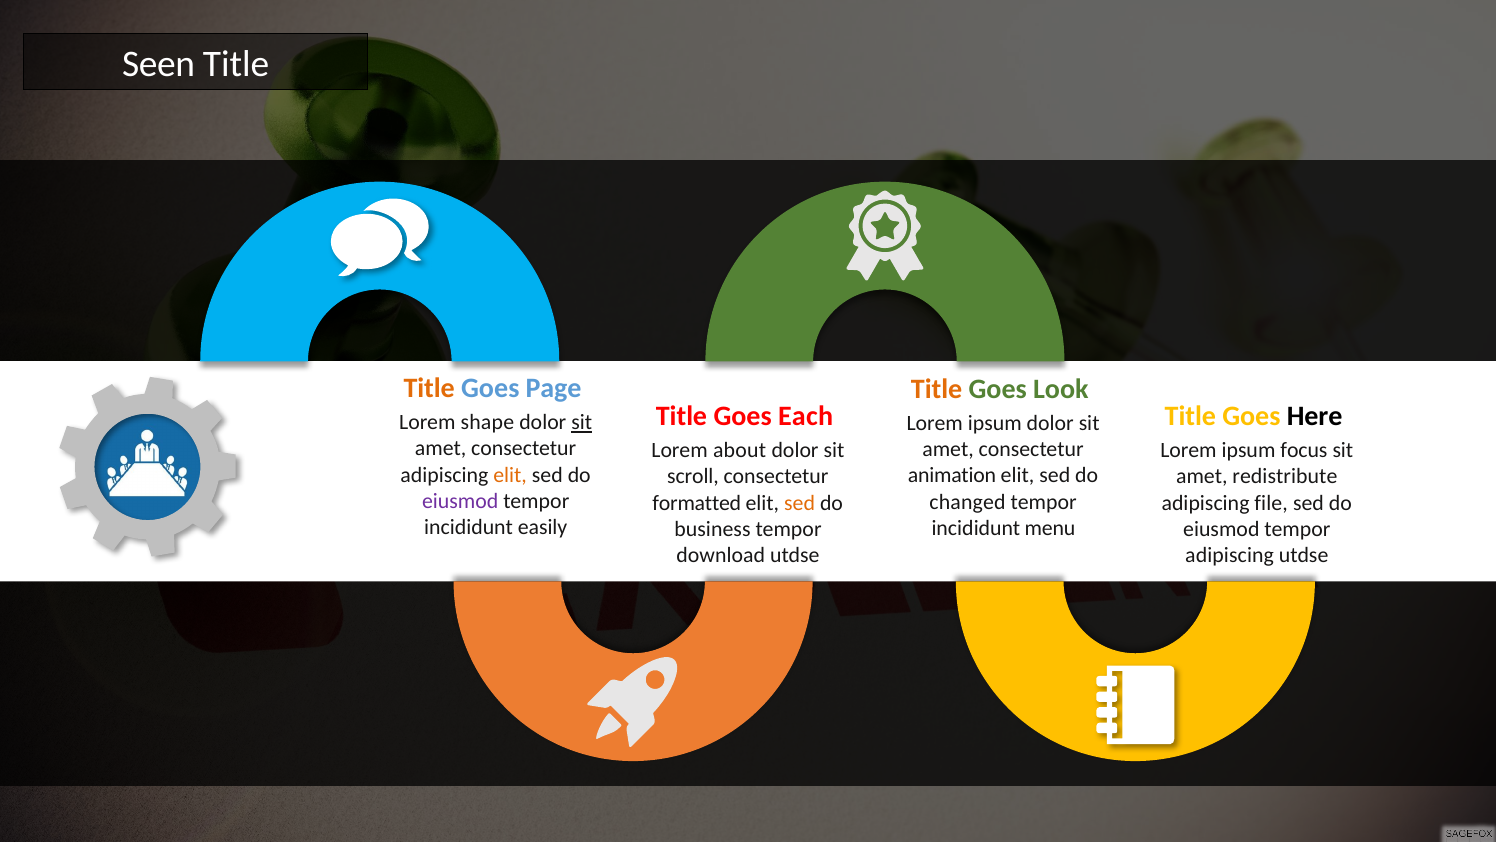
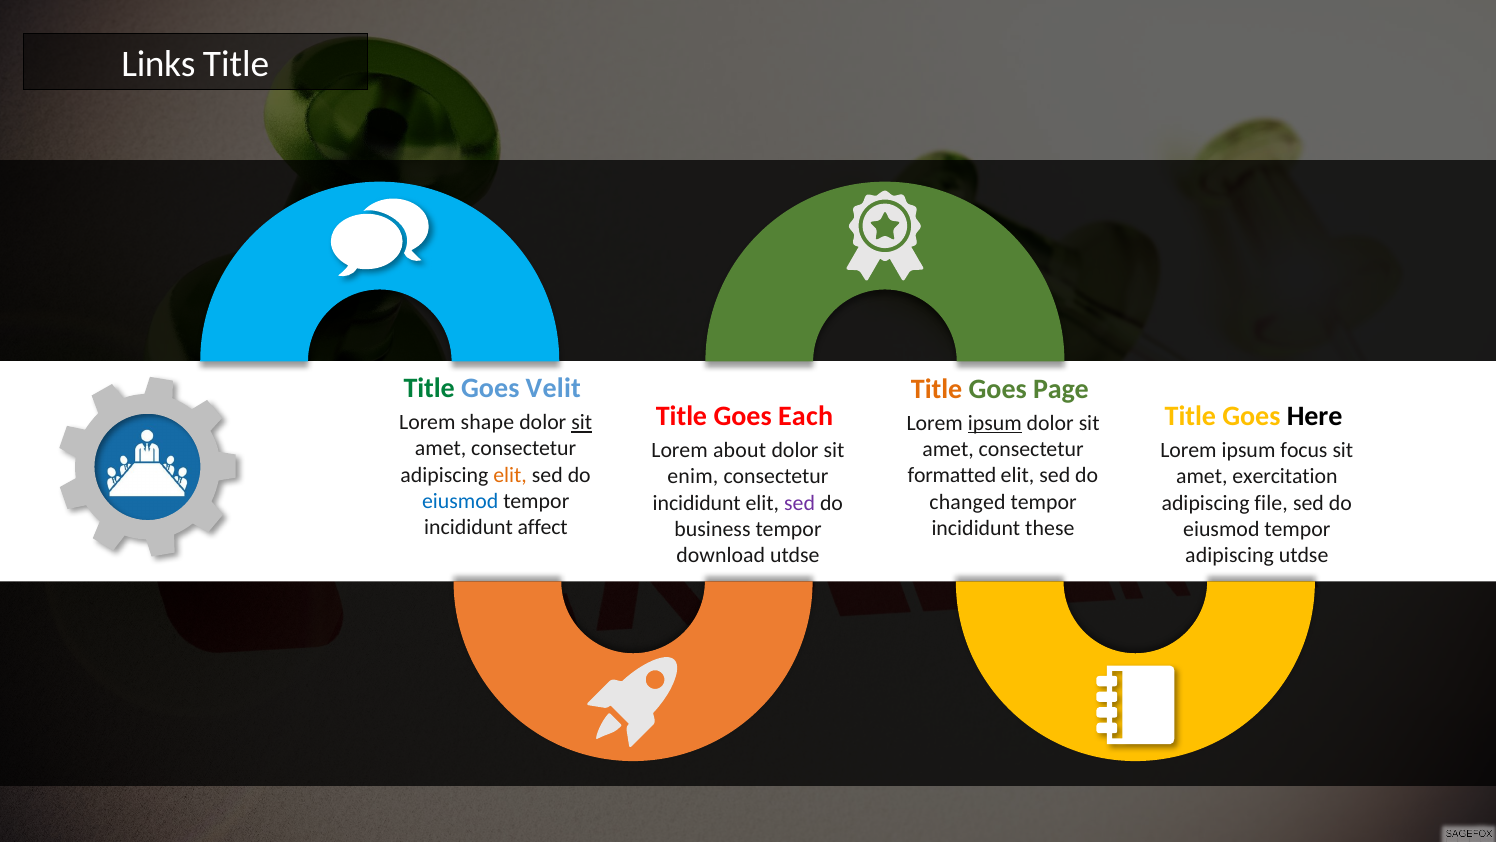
Seen: Seen -> Links
Title at (429, 388) colour: orange -> green
Page: Page -> Velit
Look: Look -> Page
ipsum at (995, 423) underline: none -> present
animation: animation -> formatted
scroll: scroll -> enim
redistribute: redistribute -> exercitation
eiusmod at (460, 501) colour: purple -> blue
formatted at (697, 503): formatted -> incididunt
sed at (800, 503) colour: orange -> purple
easily: easily -> affect
menu: menu -> these
